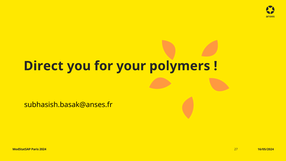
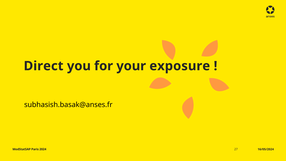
polymers: polymers -> exposure
